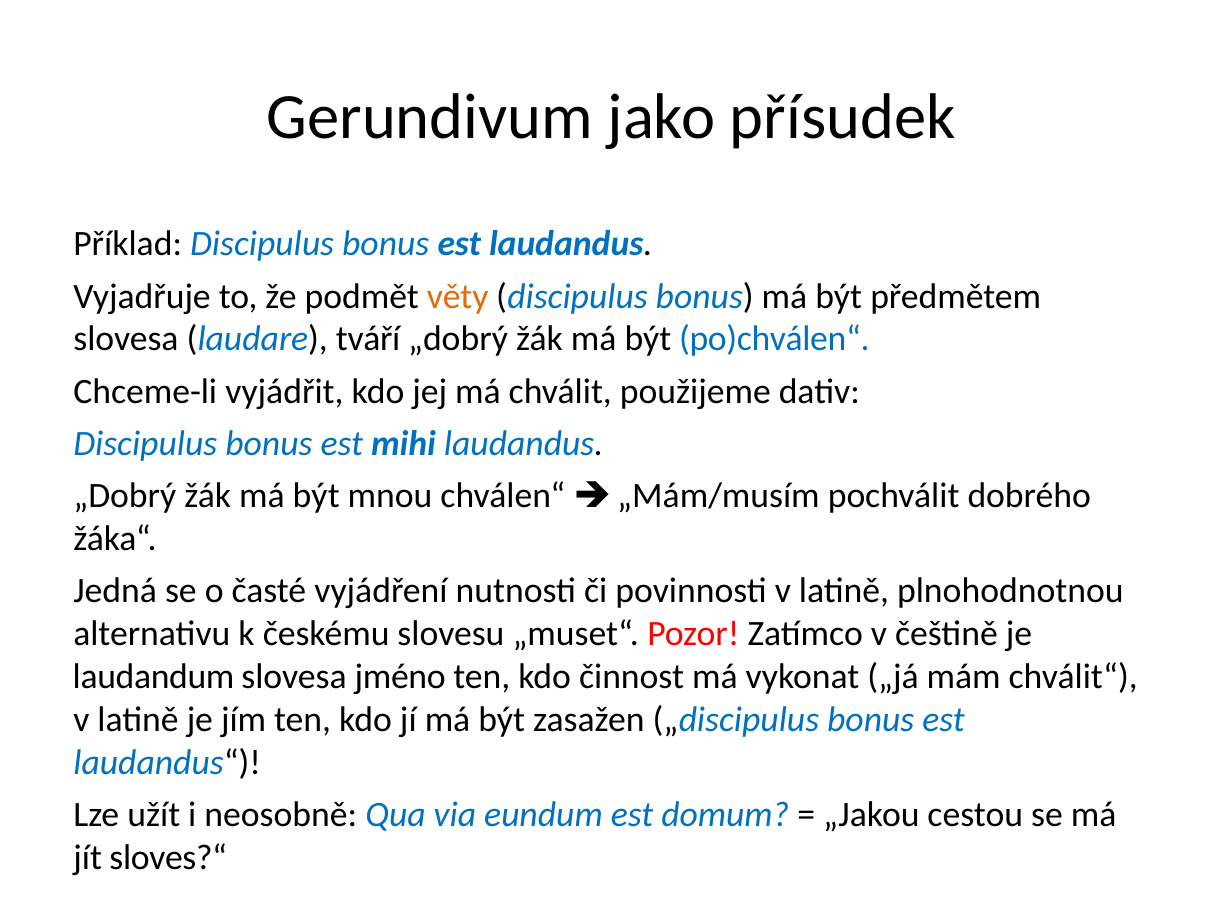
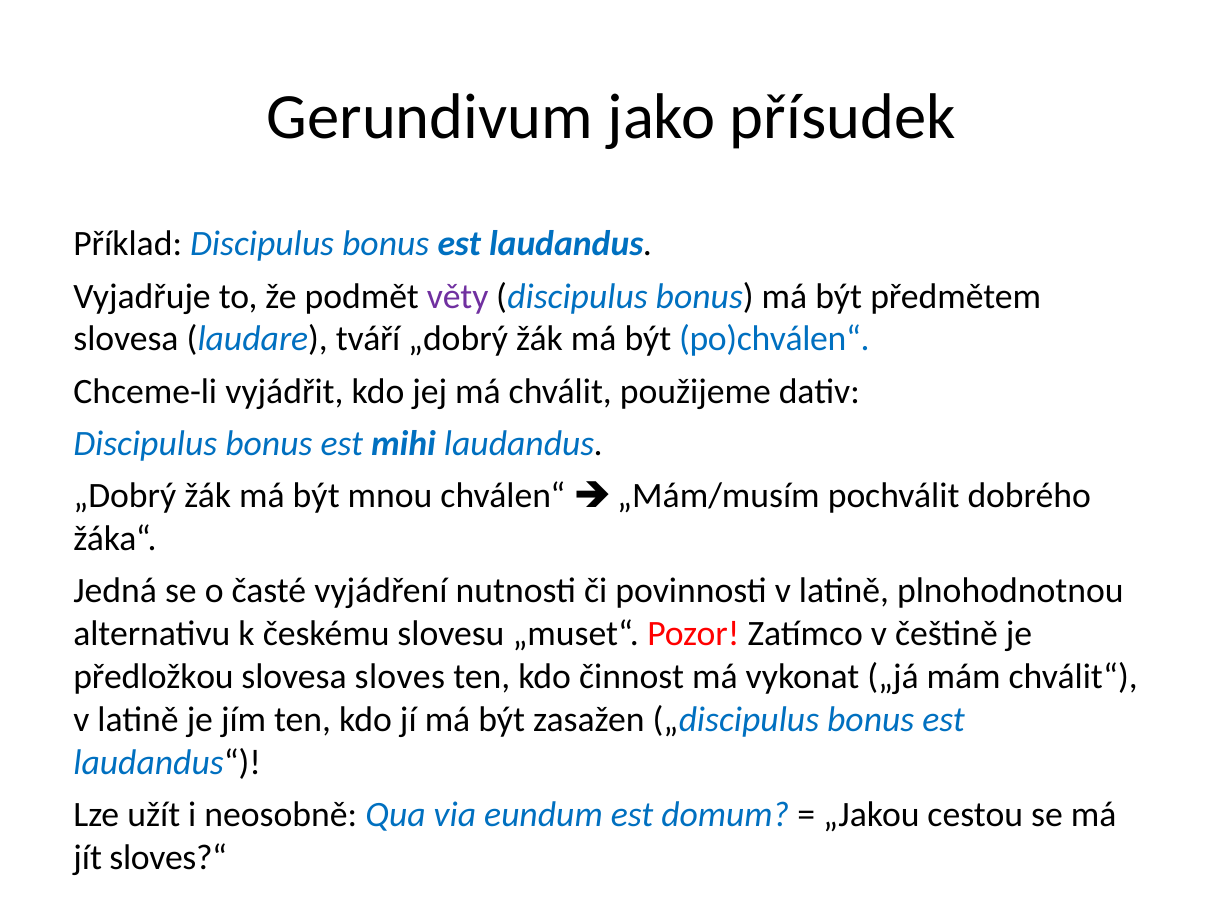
věty colour: orange -> purple
laudandum: laudandum -> předložkou
jméno: jméno -> sloves
